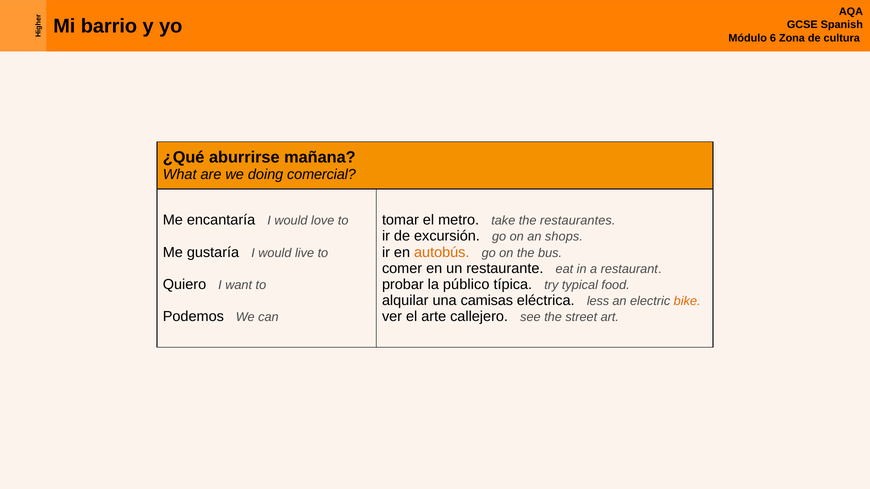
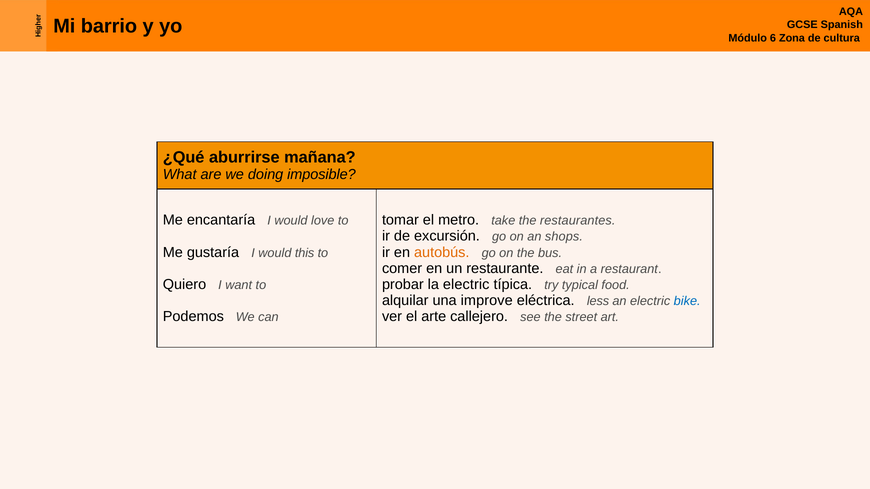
comercial: comercial -> imposible
live: live -> this
la público: público -> electric
camisas: camisas -> improve
bike colour: orange -> blue
